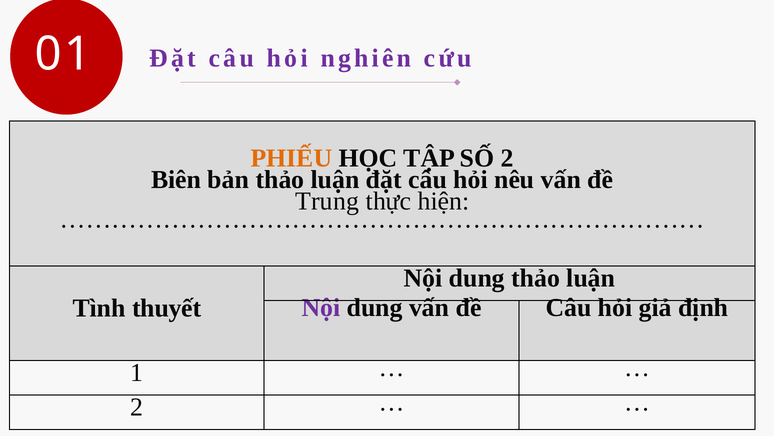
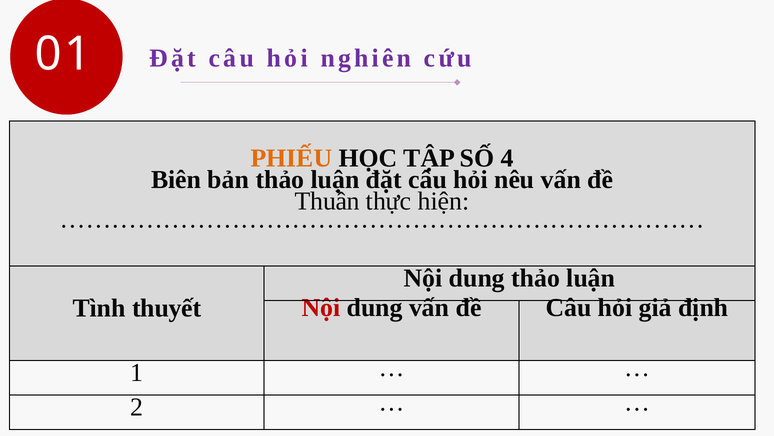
SỐ 2: 2 -> 4
Trung: Trung -> Thuần
Nội at (321, 307) colour: purple -> red
